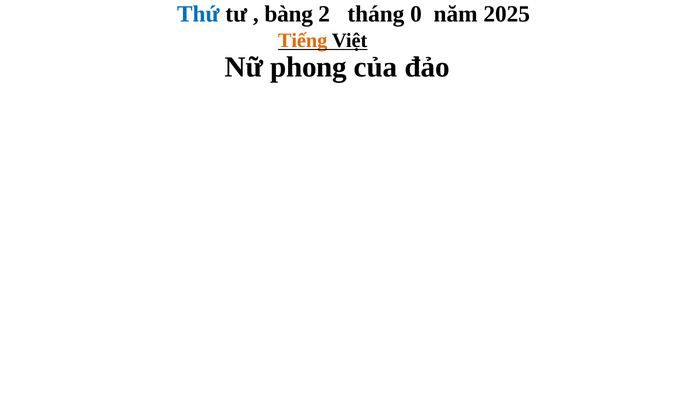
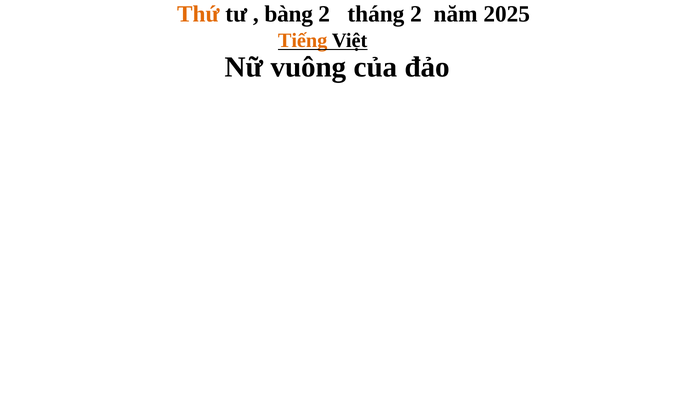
Thứ colour: blue -> orange
tháng 0: 0 -> 2
phong: phong -> vuông
